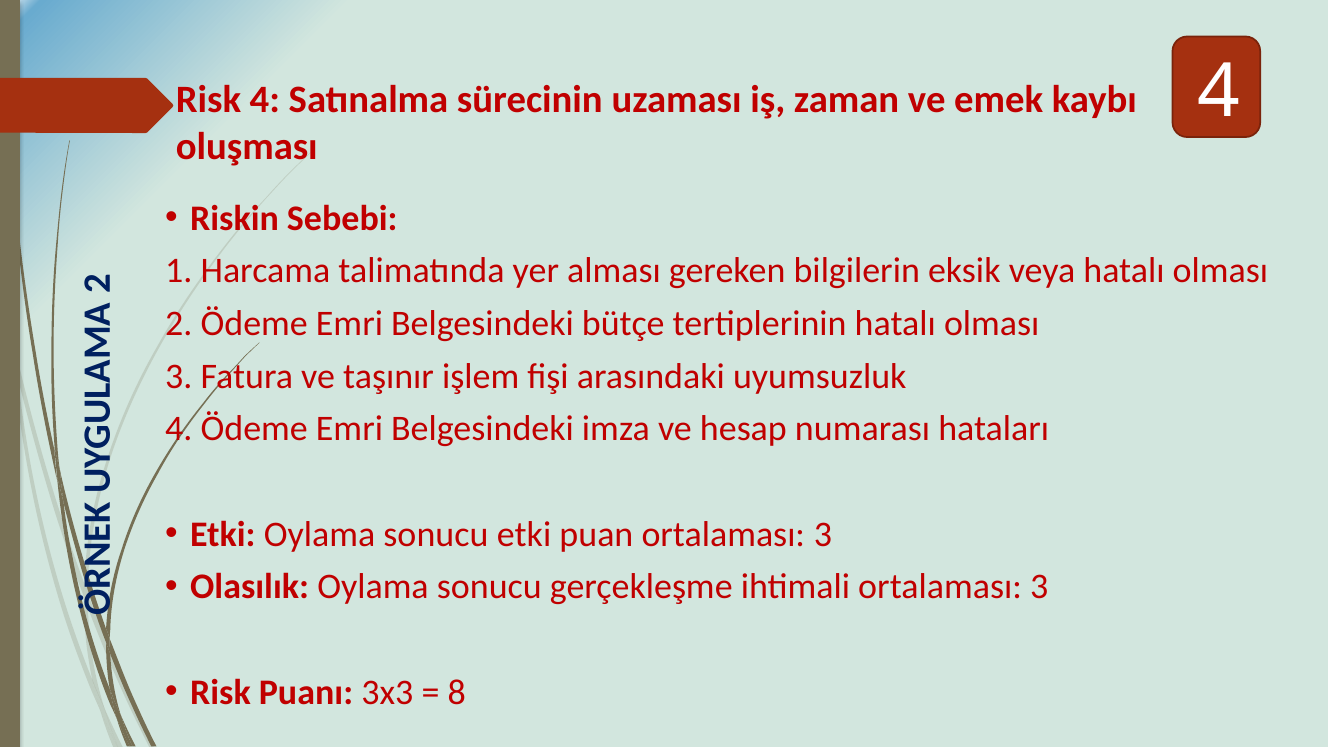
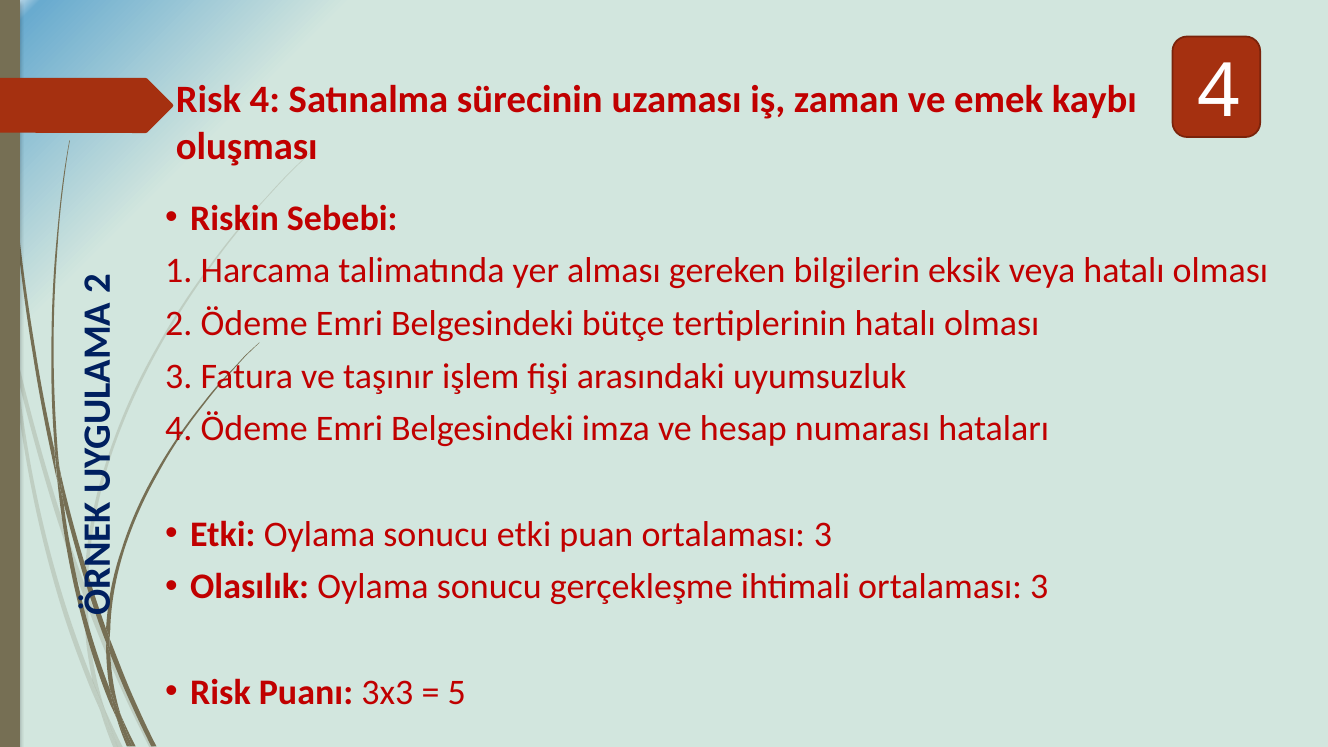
8: 8 -> 5
